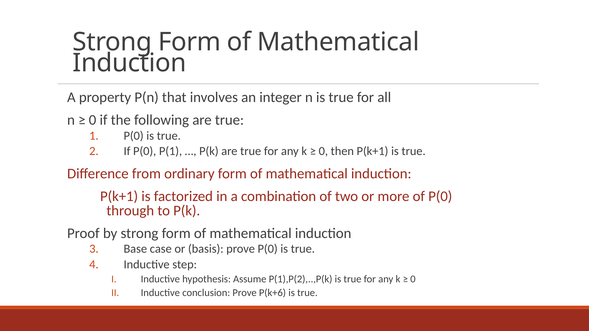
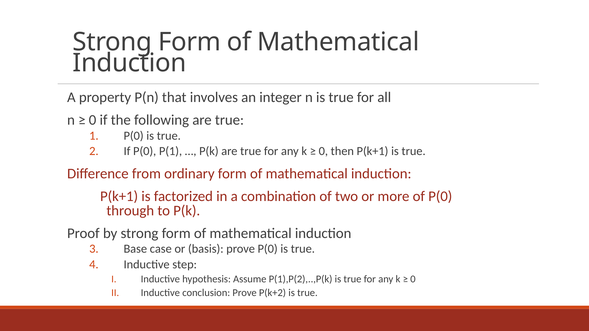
P(k+6: P(k+6 -> P(k+2
